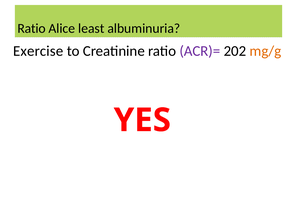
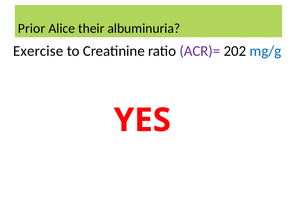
Ratio at (32, 28): Ratio -> Prior
least: least -> their
mg/g colour: orange -> blue
